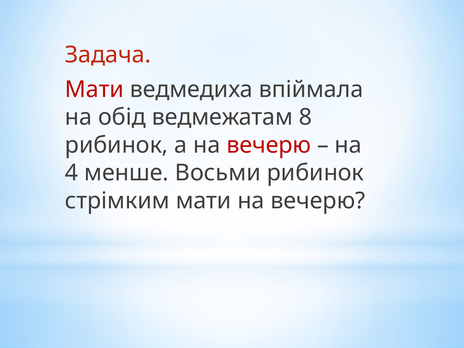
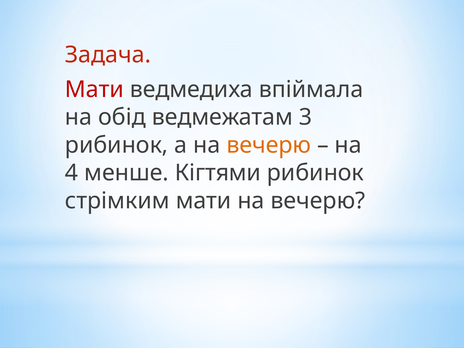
8: 8 -> 3
вечерю at (269, 145) colour: red -> orange
Восьми: Восьми -> Кігтями
